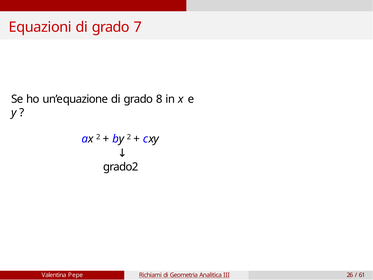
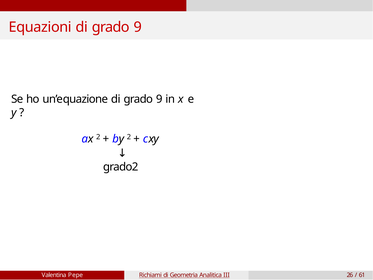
Equazioni di grado 7: 7 -> 9
un’equazione di grado 8: 8 -> 9
